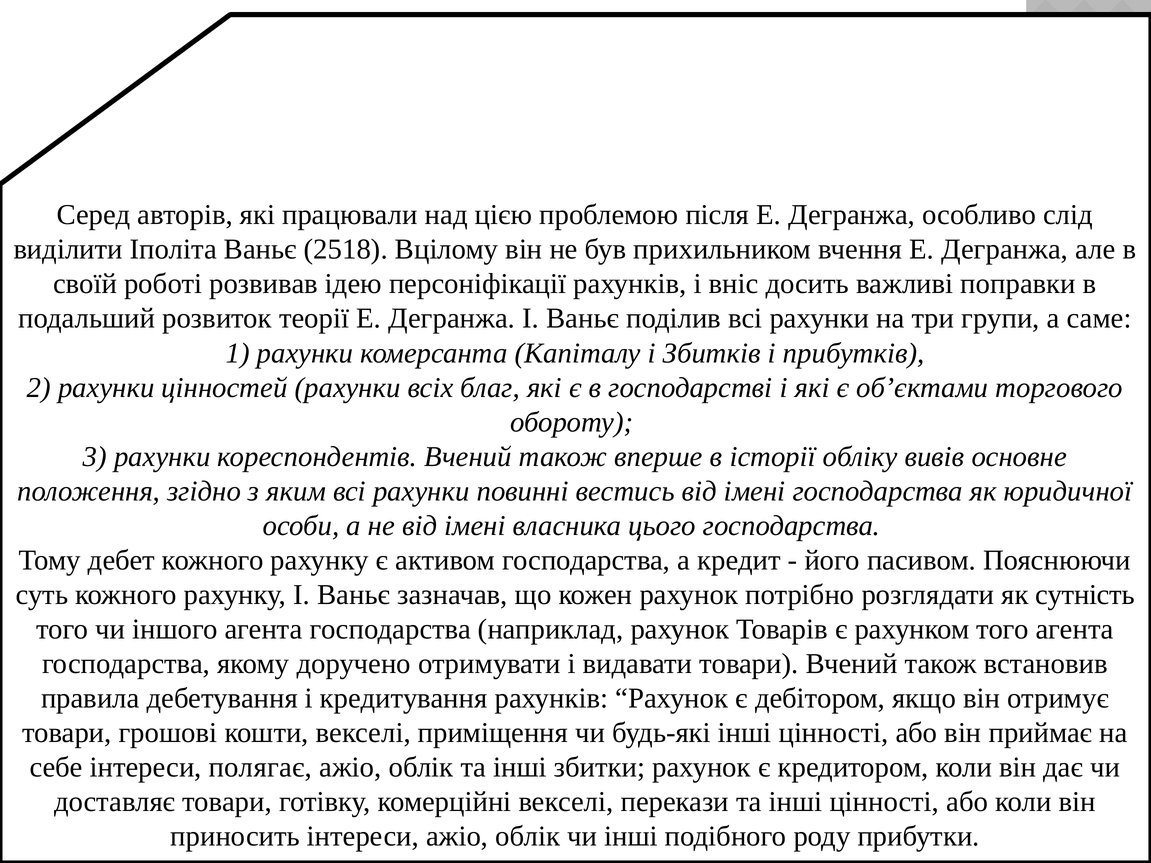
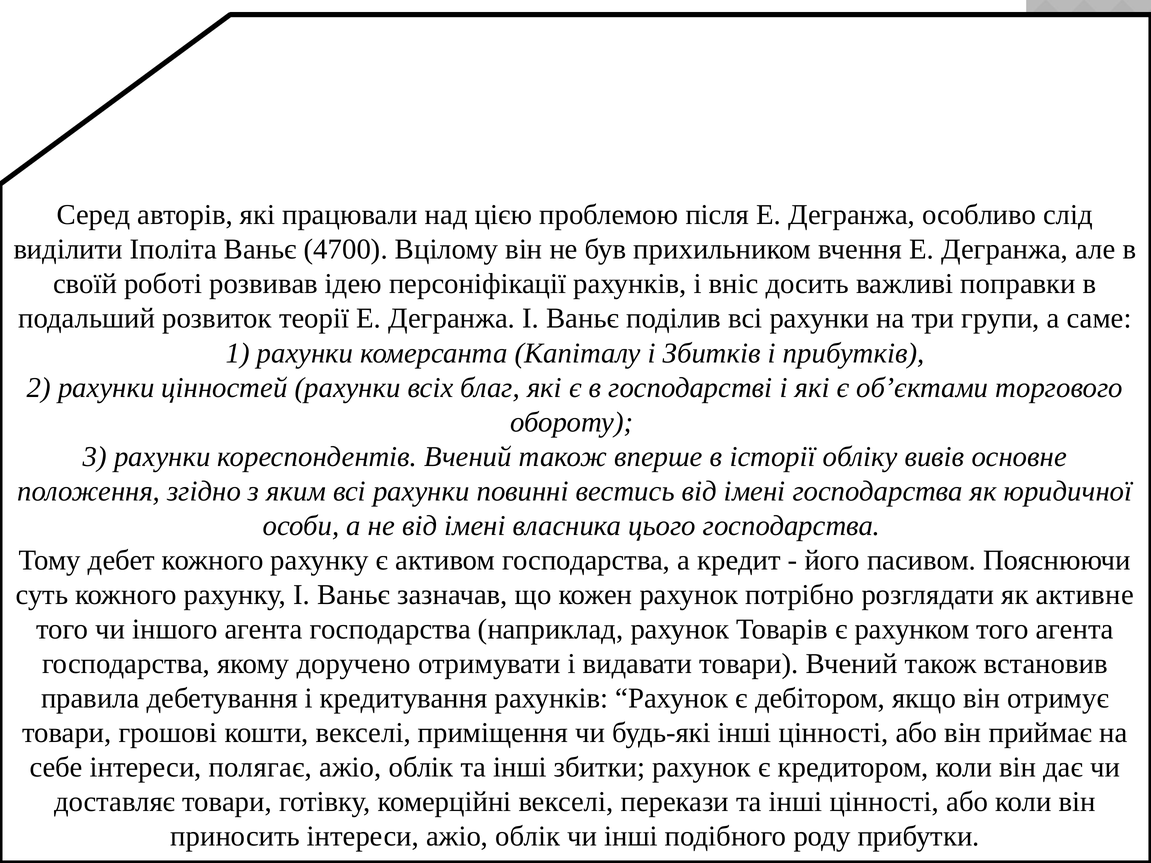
2518: 2518 -> 4700
сутність: сутність -> активне
